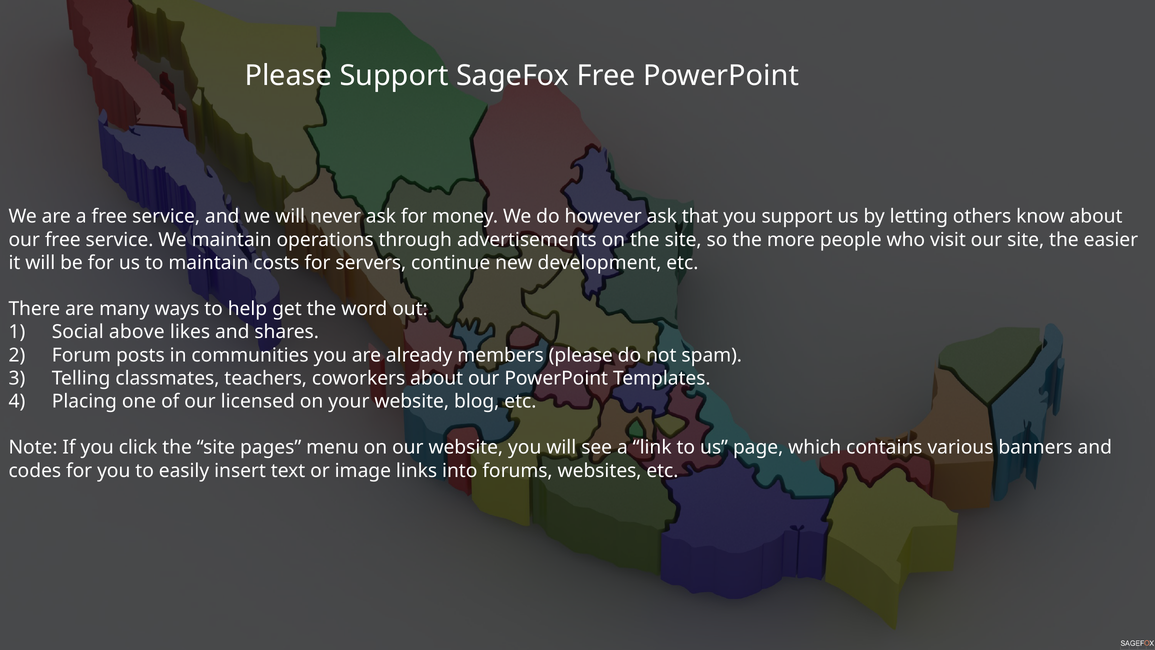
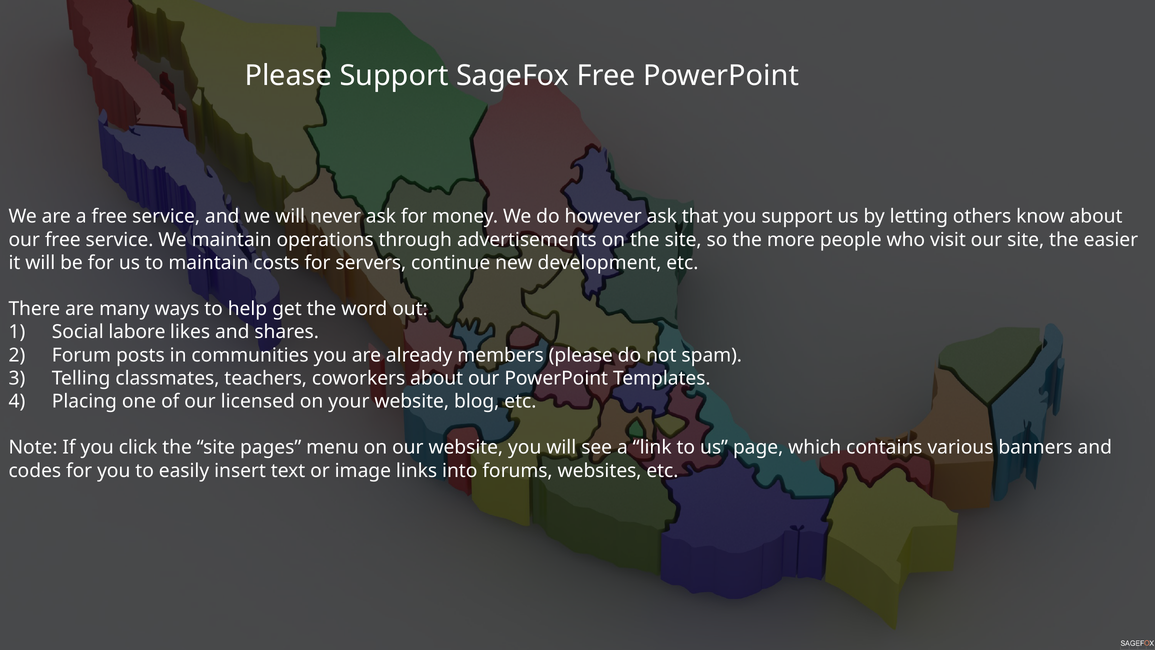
above: above -> labore
